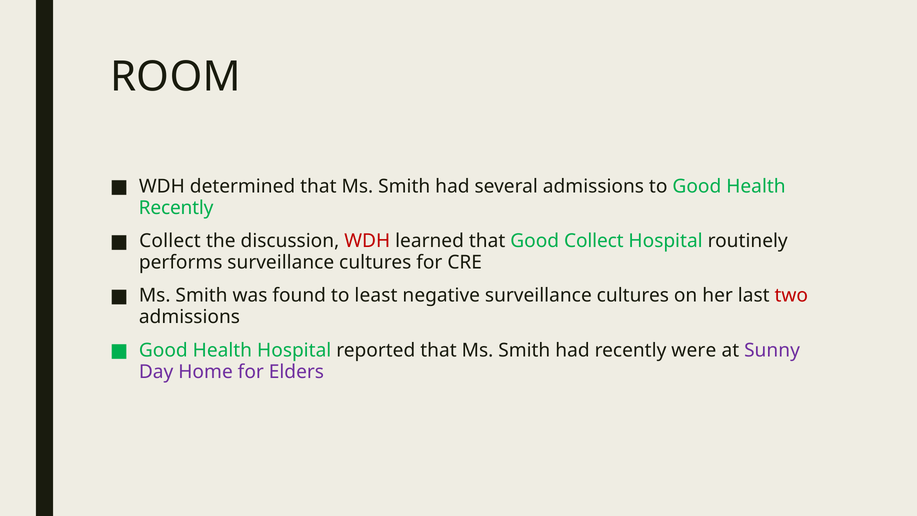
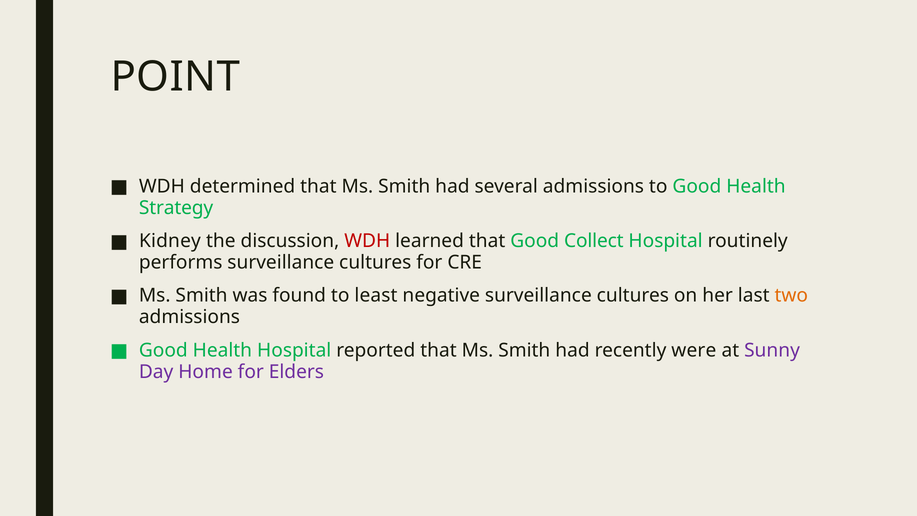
ROOM: ROOM -> POINT
Recently at (176, 208): Recently -> Strategy
Collect at (170, 241): Collect -> Kidney
two colour: red -> orange
